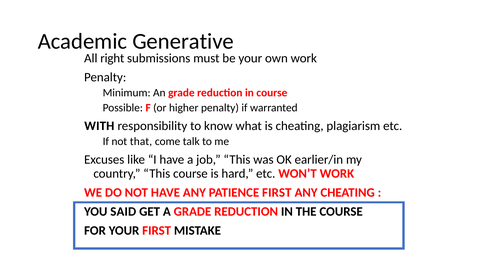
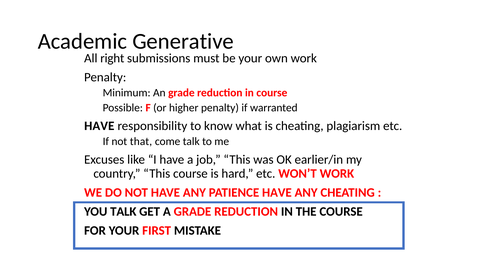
WITH at (99, 126): WITH -> HAVE
PATIENCE FIRST: FIRST -> HAVE
YOU SAID: SAID -> TALK
